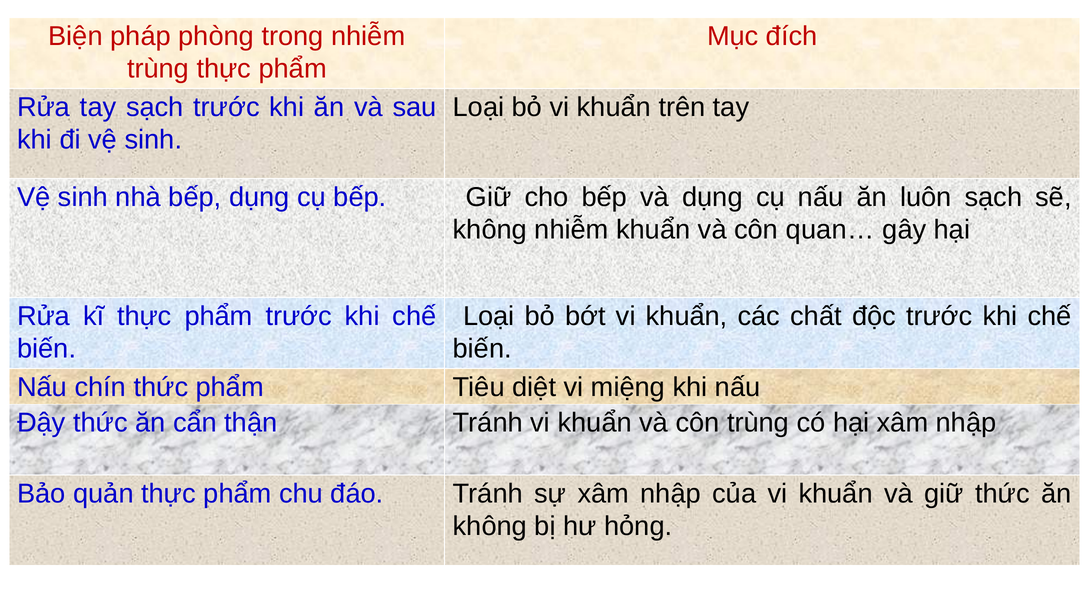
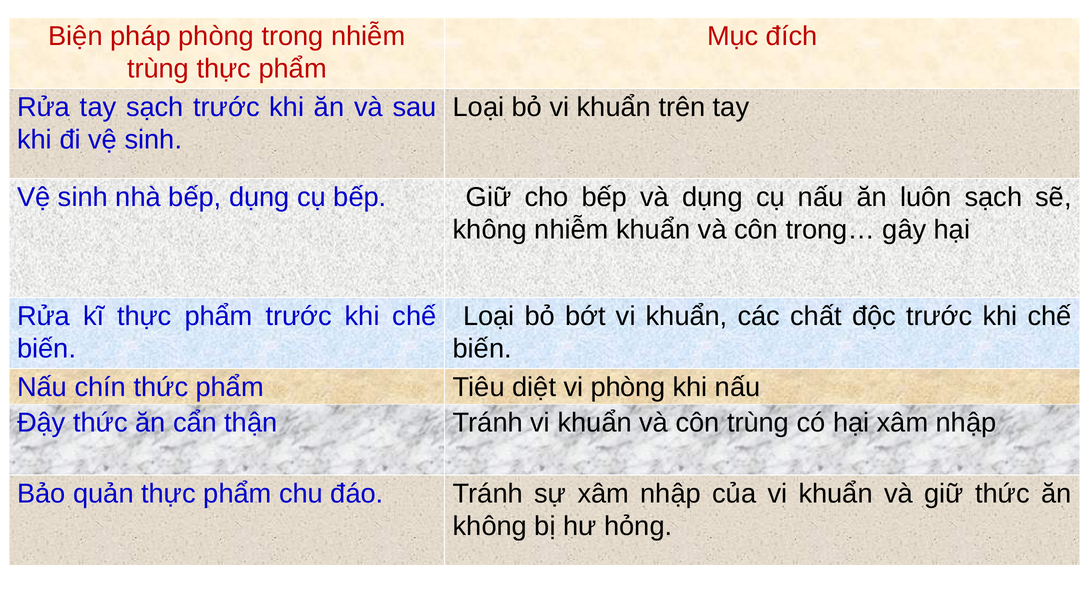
quan…: quan… -> trong…
vi miệng: miệng -> phòng
